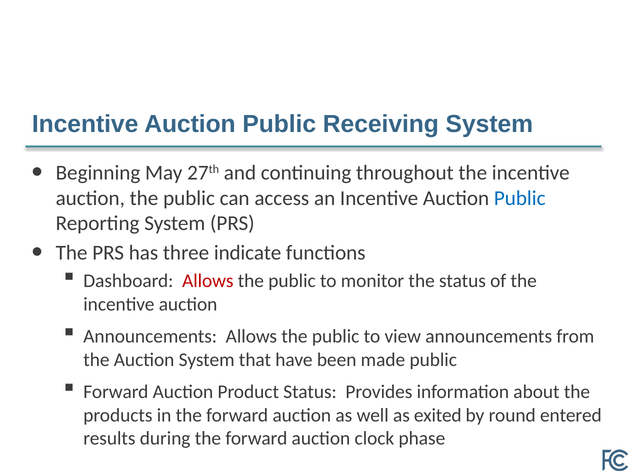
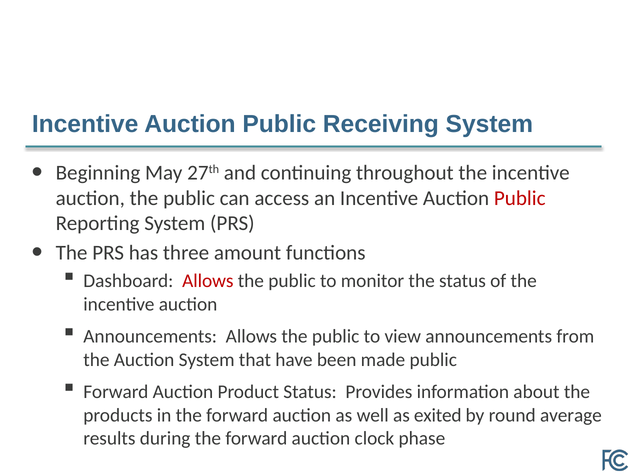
Public at (520, 198) colour: blue -> red
indicate: indicate -> amount
entered: entered -> average
